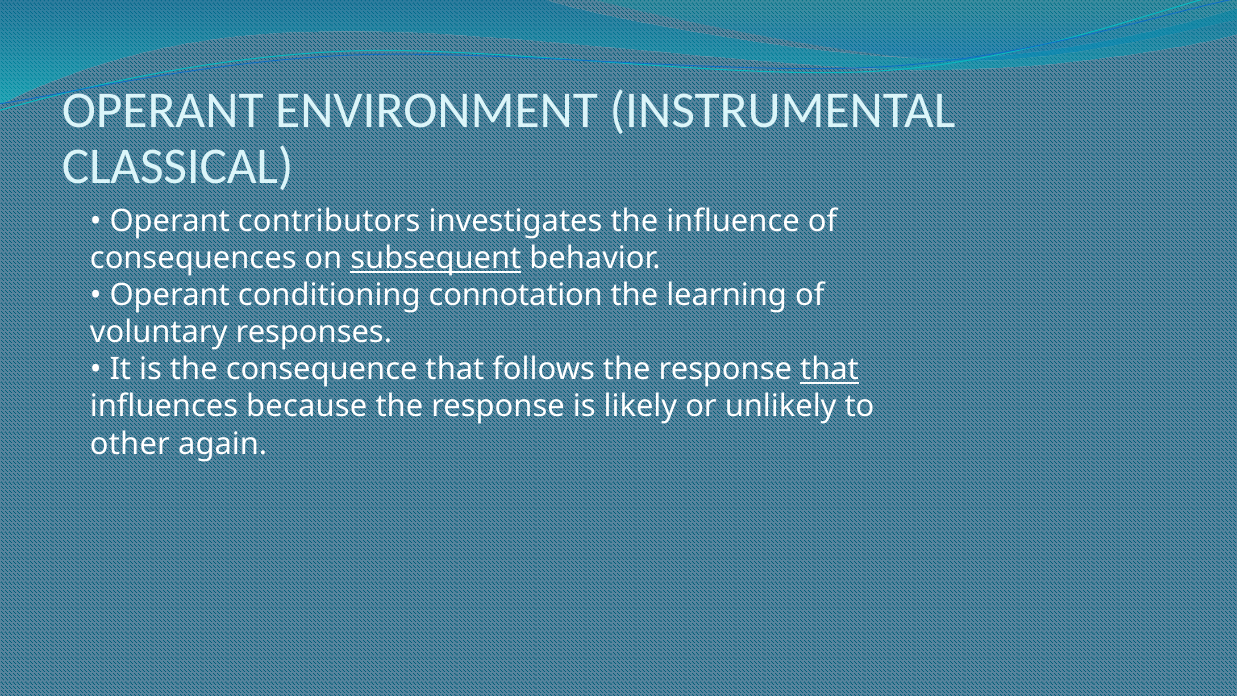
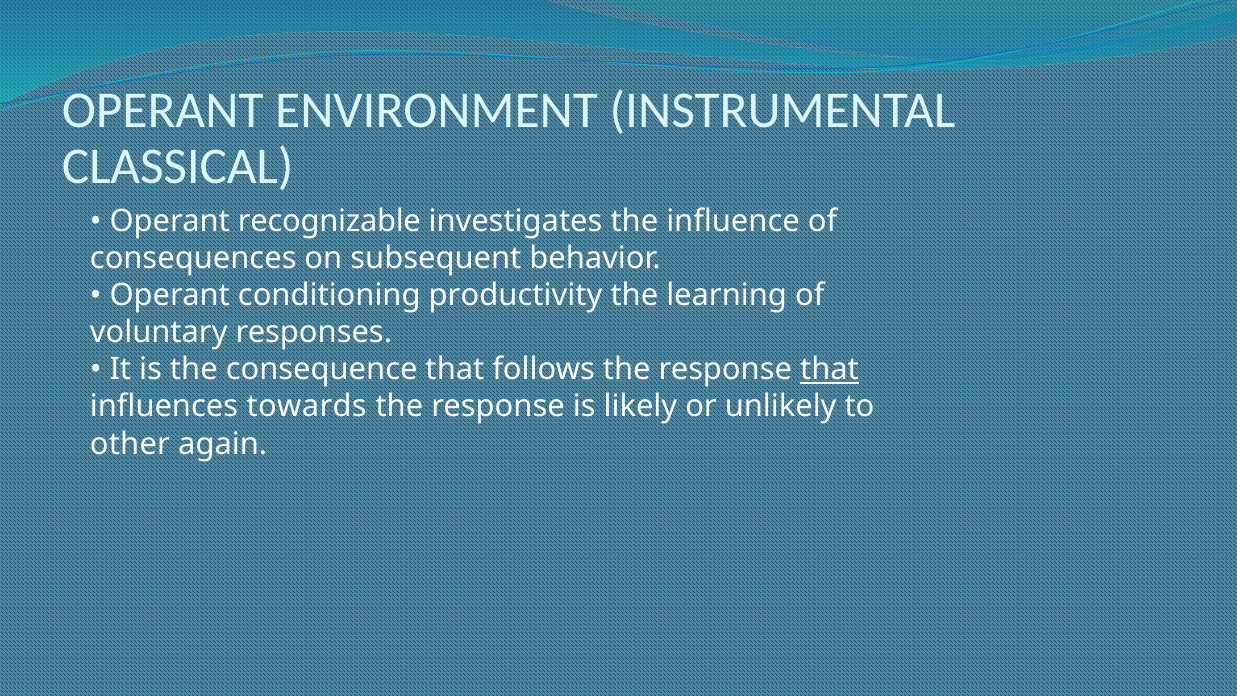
contributors: contributors -> recognizable
subsequent underline: present -> none
connotation: connotation -> productivity
because: because -> towards
